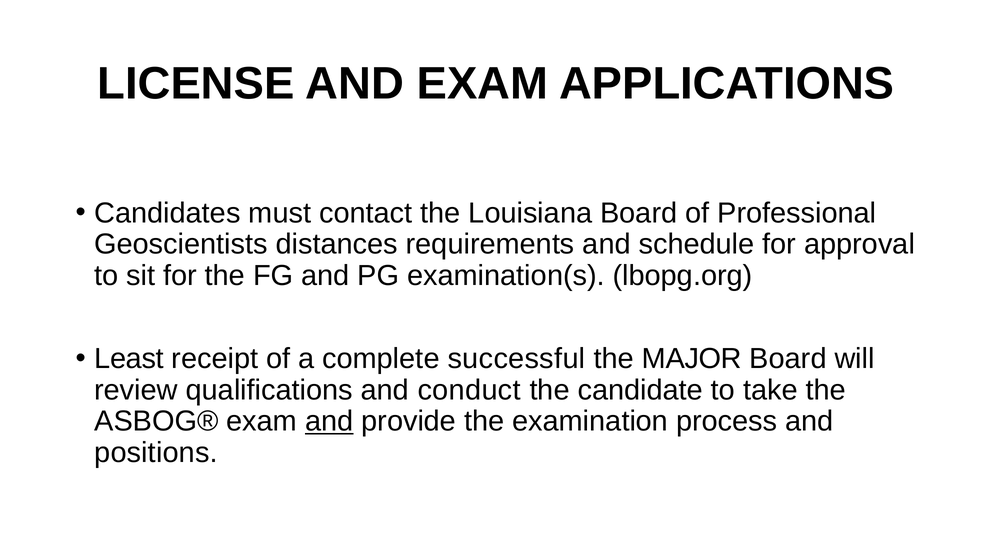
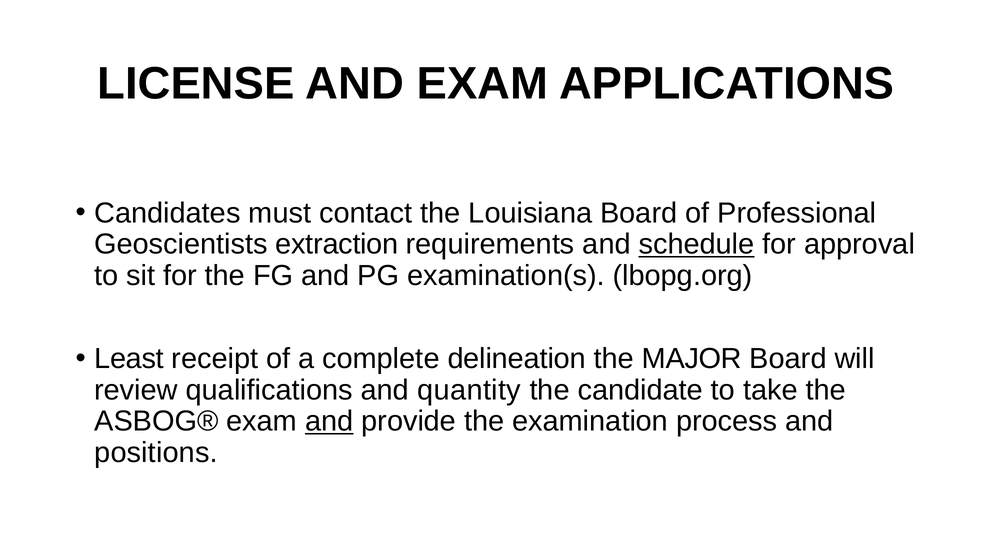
distances: distances -> extraction
schedule underline: none -> present
successful: successful -> delineation
conduct: conduct -> quantity
